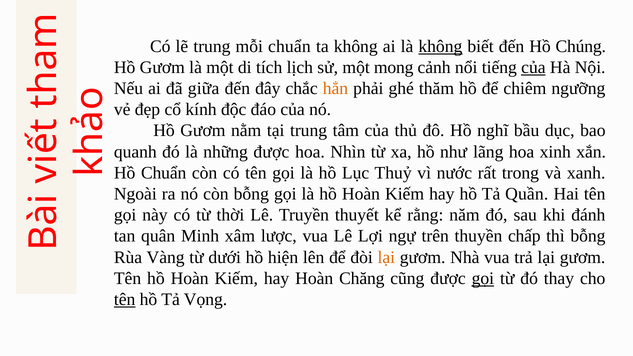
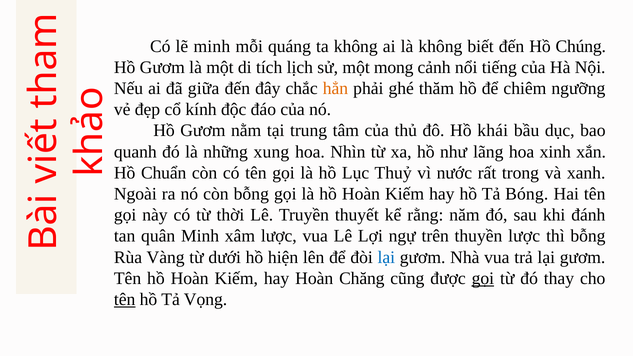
lẽ trung: trung -> minh
mỗi chuẩn: chuẩn -> quáng
không at (440, 46) underline: present -> none
của at (533, 67) underline: present -> none
nghĩ: nghĩ -> khái
những được: được -> xung
Quần: Quần -> Bóng
thuyền chấp: chấp -> lược
lại at (386, 257) colour: orange -> blue
